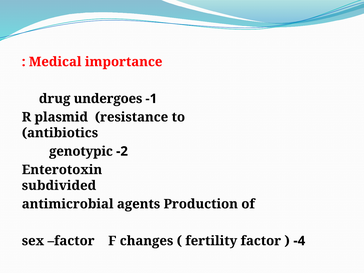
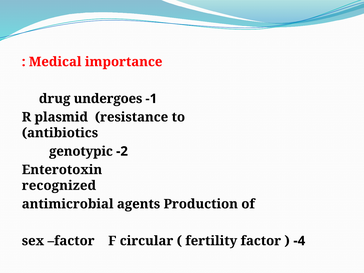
subdivided: subdivided -> recognized
changes: changes -> circular
